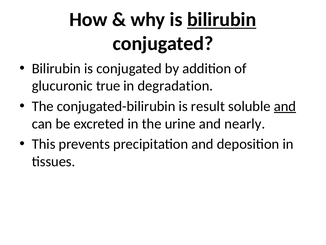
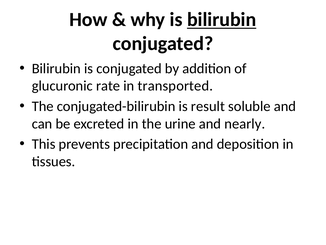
true: true -> rate
degradation: degradation -> transported
and at (285, 106) underline: present -> none
